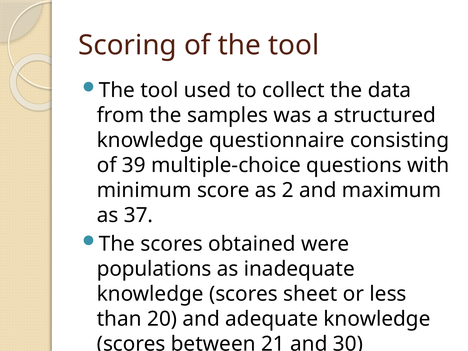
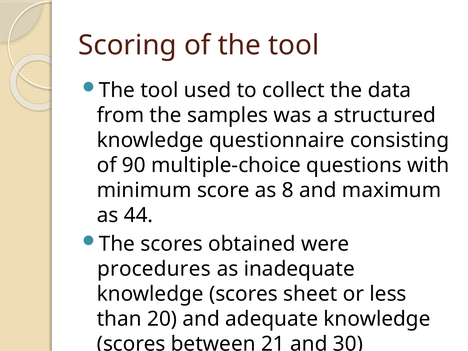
39: 39 -> 90
2: 2 -> 8
37: 37 -> 44
populations: populations -> procedures
